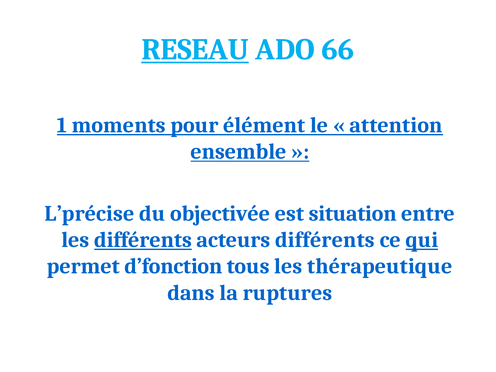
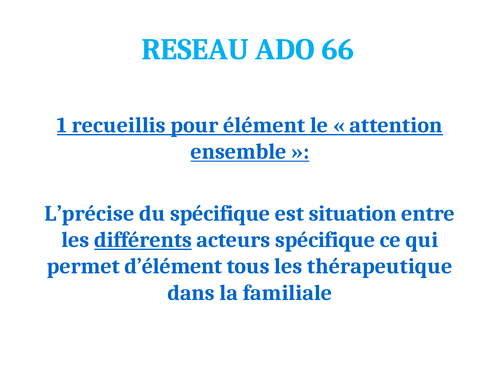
RESEAU underline: present -> none
moments: moments -> recueillis
du objectivée: objectivée -> spécifique
acteurs différents: différents -> spécifique
qui underline: present -> none
d’fonction: d’fonction -> d’élément
ruptures: ruptures -> familiale
